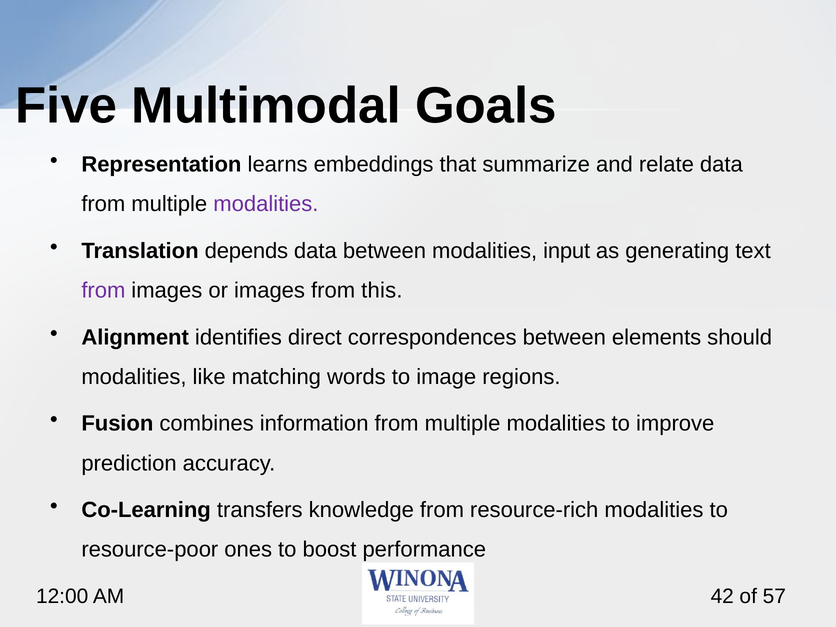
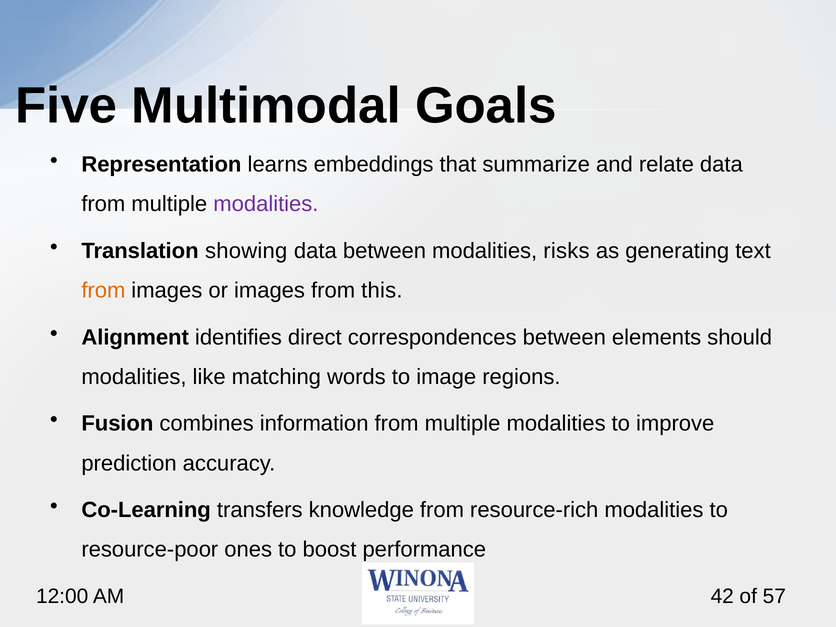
depends: depends -> showing
input: input -> risks
from at (103, 291) colour: purple -> orange
